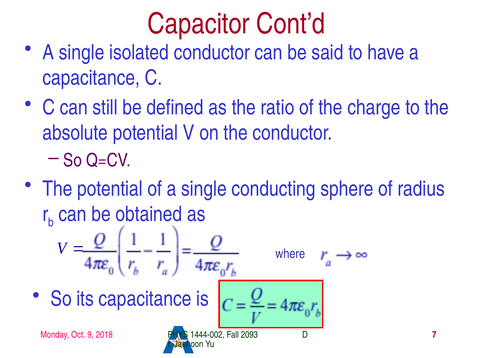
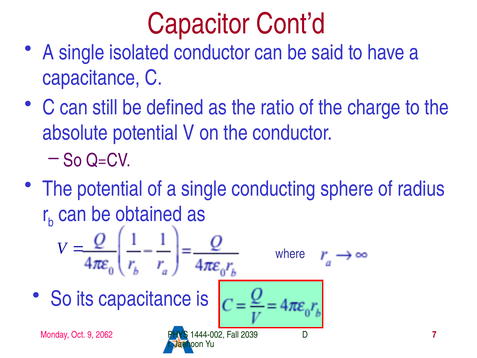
2018: 2018 -> 2062
2093: 2093 -> 2039
